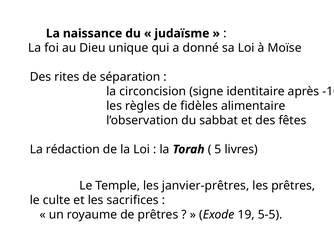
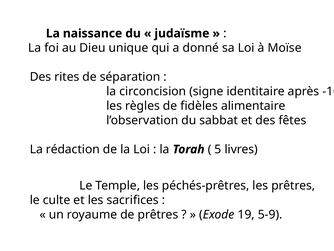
janvier-prêtres: janvier-prêtres -> péchés-prêtres
5-5: 5-5 -> 5-9
